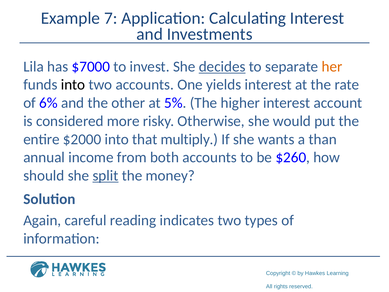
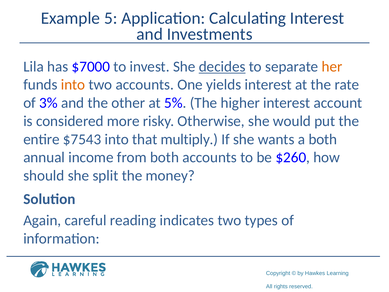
7: 7 -> 5
into at (73, 85) colour: black -> orange
6%: 6% -> 3%
$2000: $2000 -> $7543
a than: than -> both
split underline: present -> none
